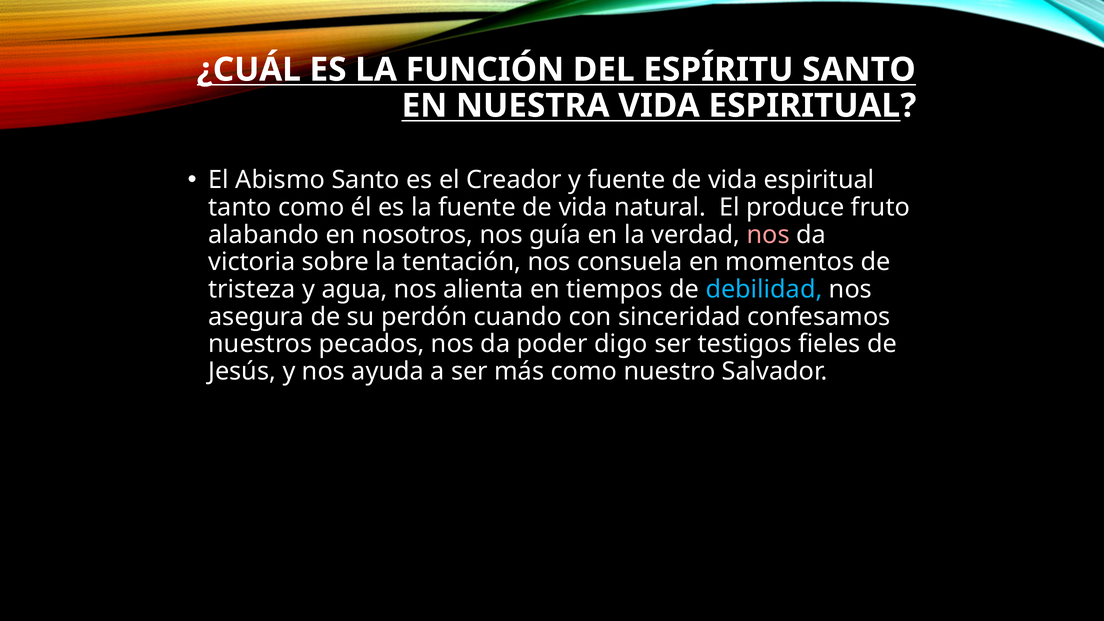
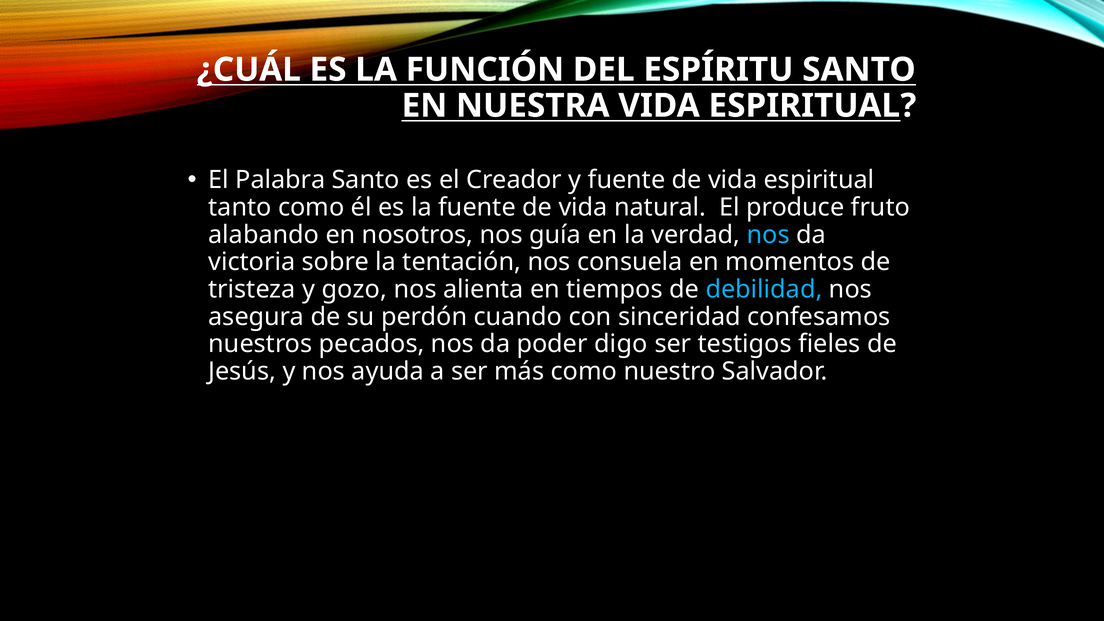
Abismo: Abismo -> Palabra
nos at (768, 235) colour: pink -> light blue
agua: agua -> gozo
